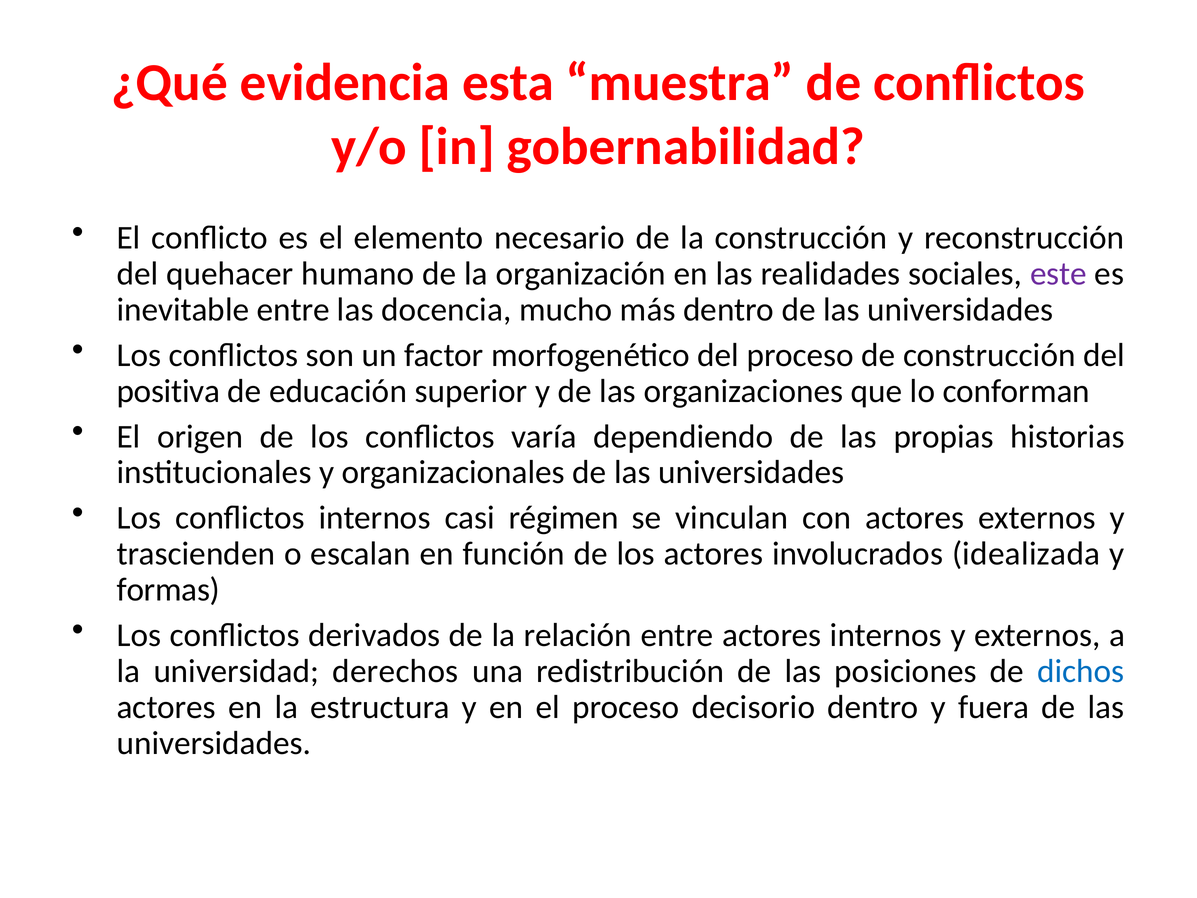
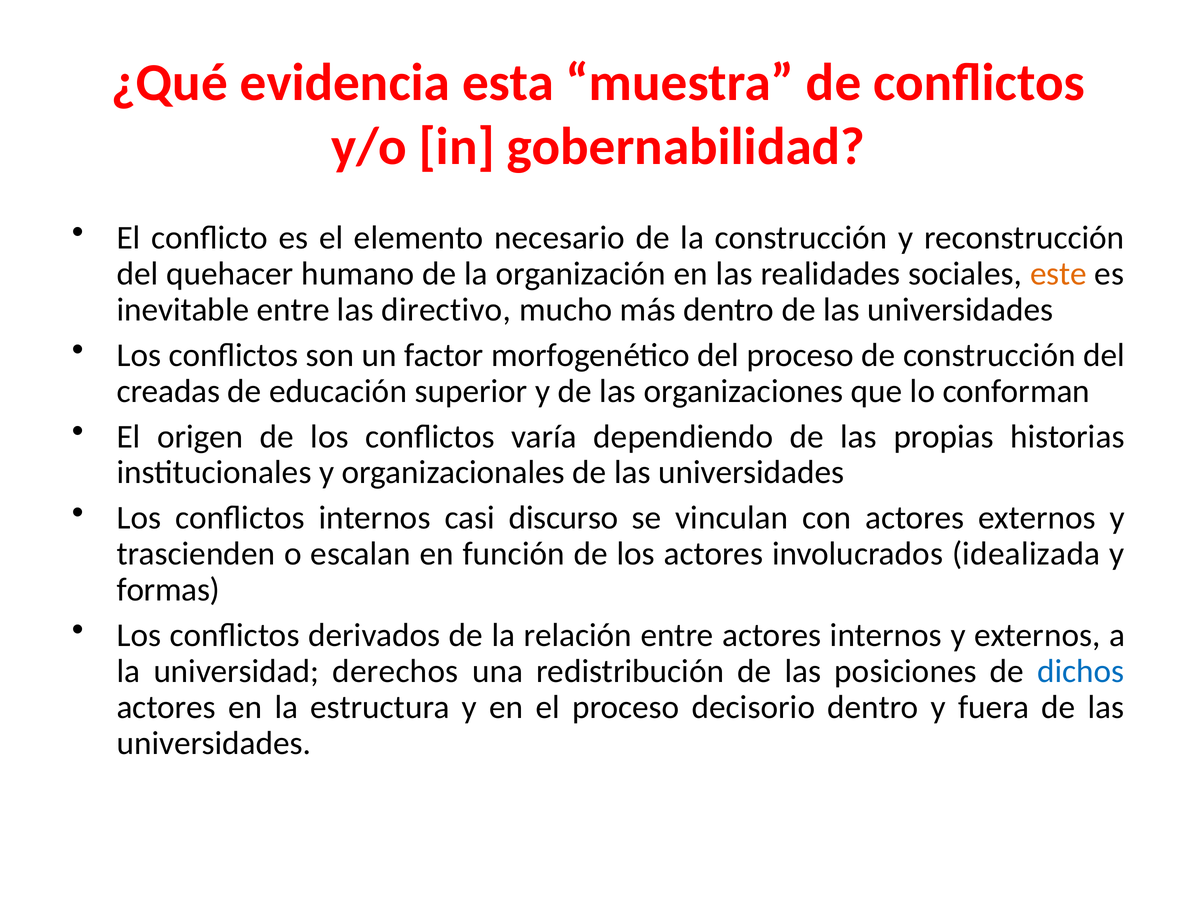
este colour: purple -> orange
docencia: docencia -> directivo
positiva: positiva -> creadas
régimen: régimen -> discurso
